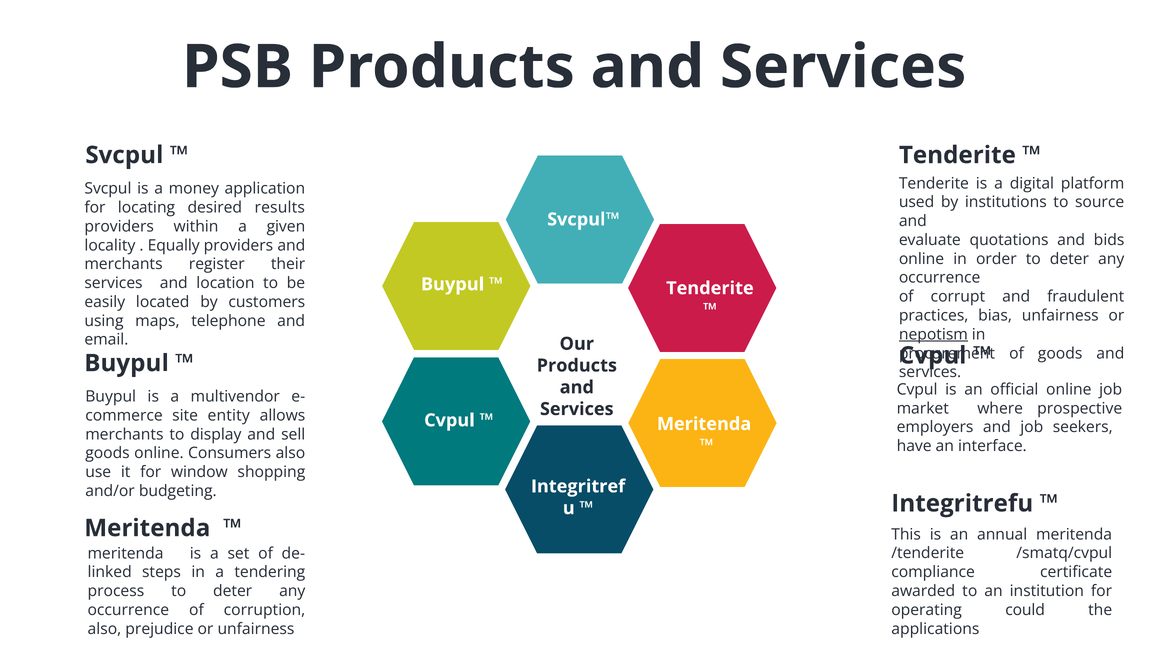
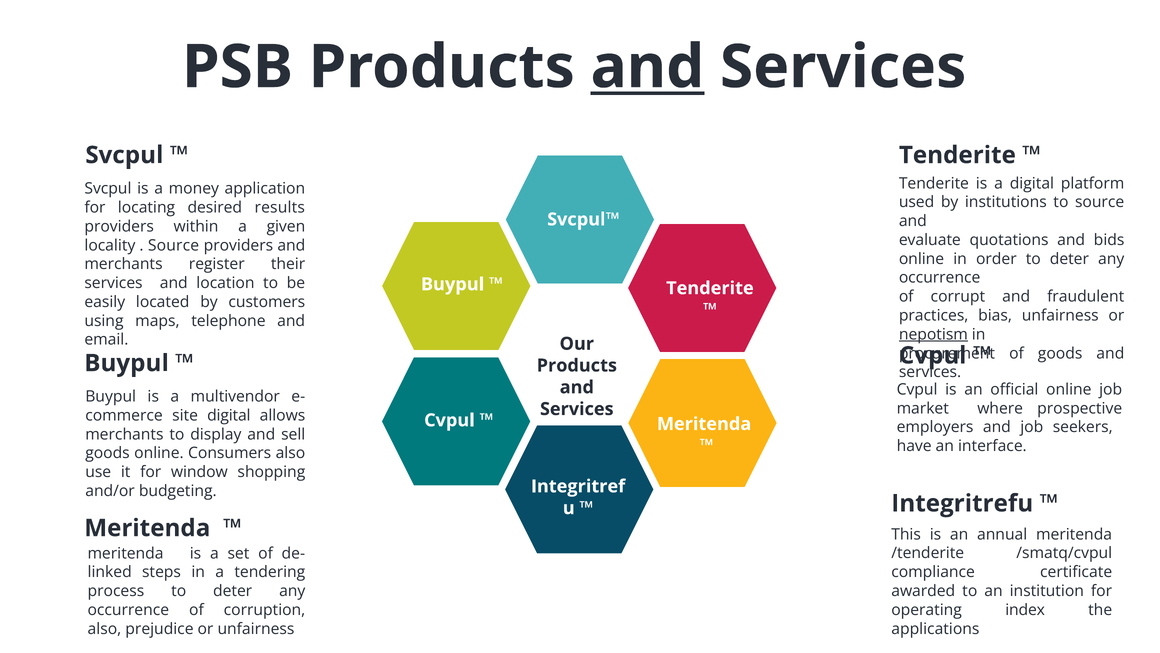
and at (647, 67) underline: none -> present
Equally at (174, 245): Equally -> Source
site entity: entity -> digital
could: could -> index
